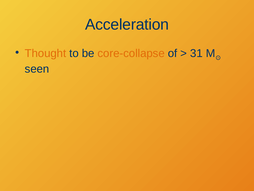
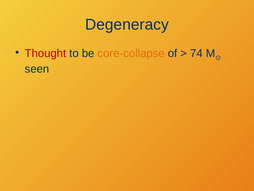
Acceleration: Acceleration -> Degeneracy
Thought colour: orange -> red
31: 31 -> 74
